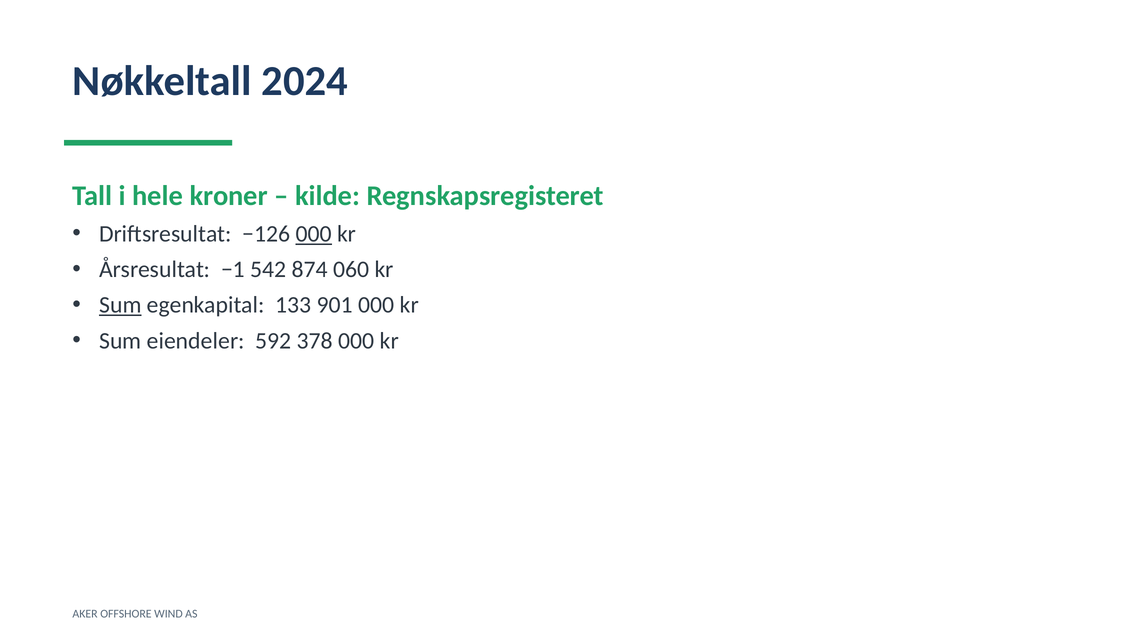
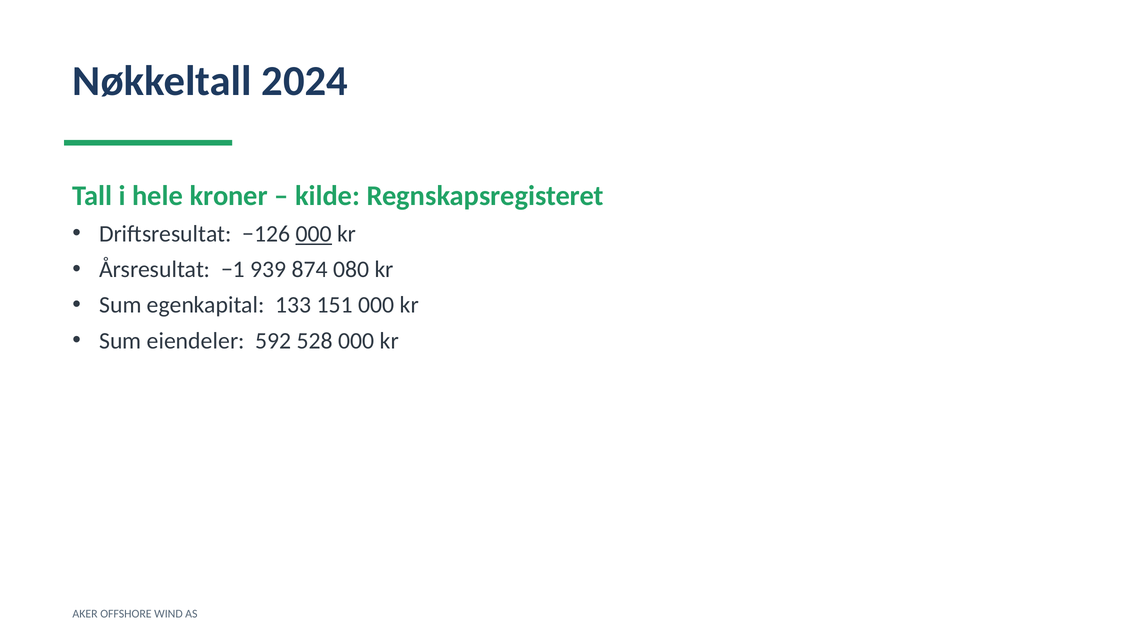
542: 542 -> 939
060: 060 -> 080
Sum at (120, 305) underline: present -> none
901: 901 -> 151
378: 378 -> 528
